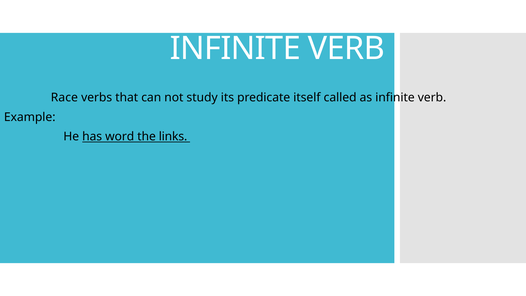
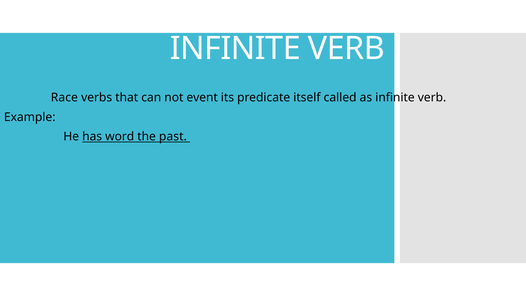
study: study -> event
links: links -> past
